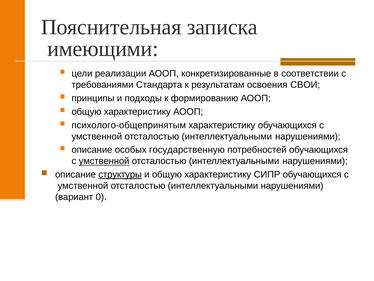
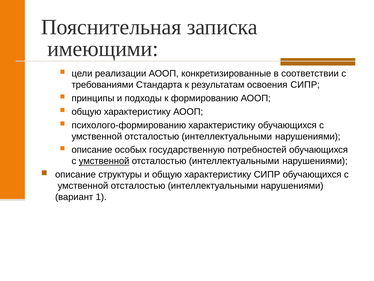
освоения СВОИ: СВОИ -> СИПР
психолого-общепринятым: психолого-общепринятым -> психолого-формированию
структуры underline: present -> none
0: 0 -> 1
